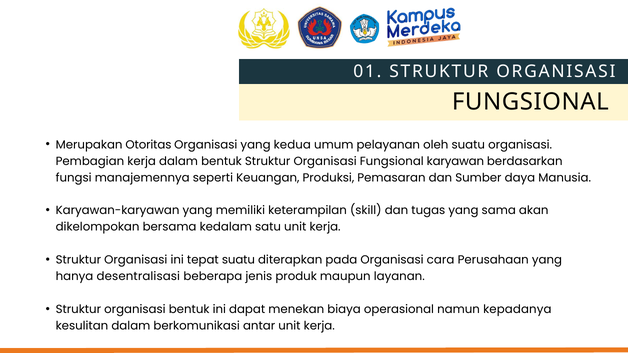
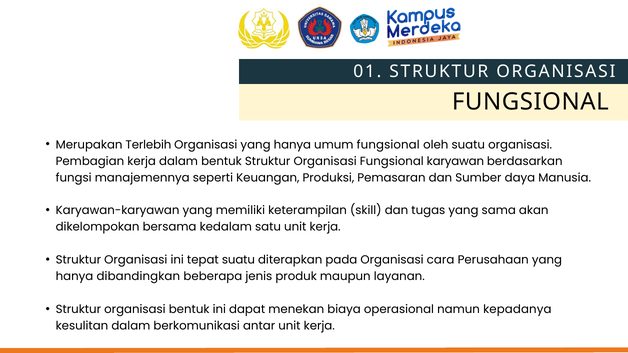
Otoritas: Otoritas -> Terlebih
Organisasi yang kedua: kedua -> hanya
umum pelayanan: pelayanan -> fungsional
desentralisasi: desentralisasi -> dibandingkan
